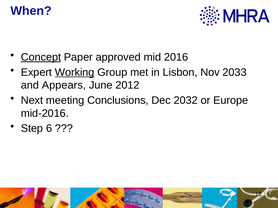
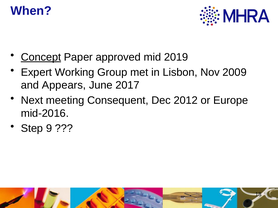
2016: 2016 -> 2019
Working underline: present -> none
2033: 2033 -> 2009
2012: 2012 -> 2017
Conclusions: Conclusions -> Consequent
2032: 2032 -> 2012
6: 6 -> 9
